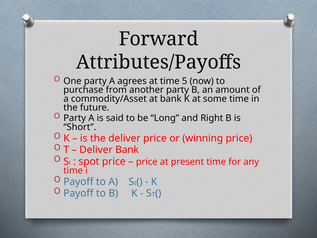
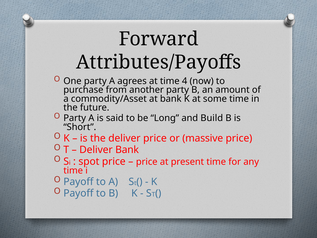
5: 5 -> 4
Right: Right -> Build
winning: winning -> massive
